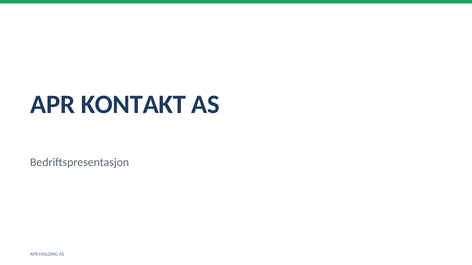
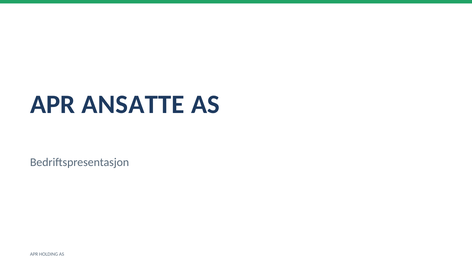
KONTAKT: KONTAKT -> ANSATTE
